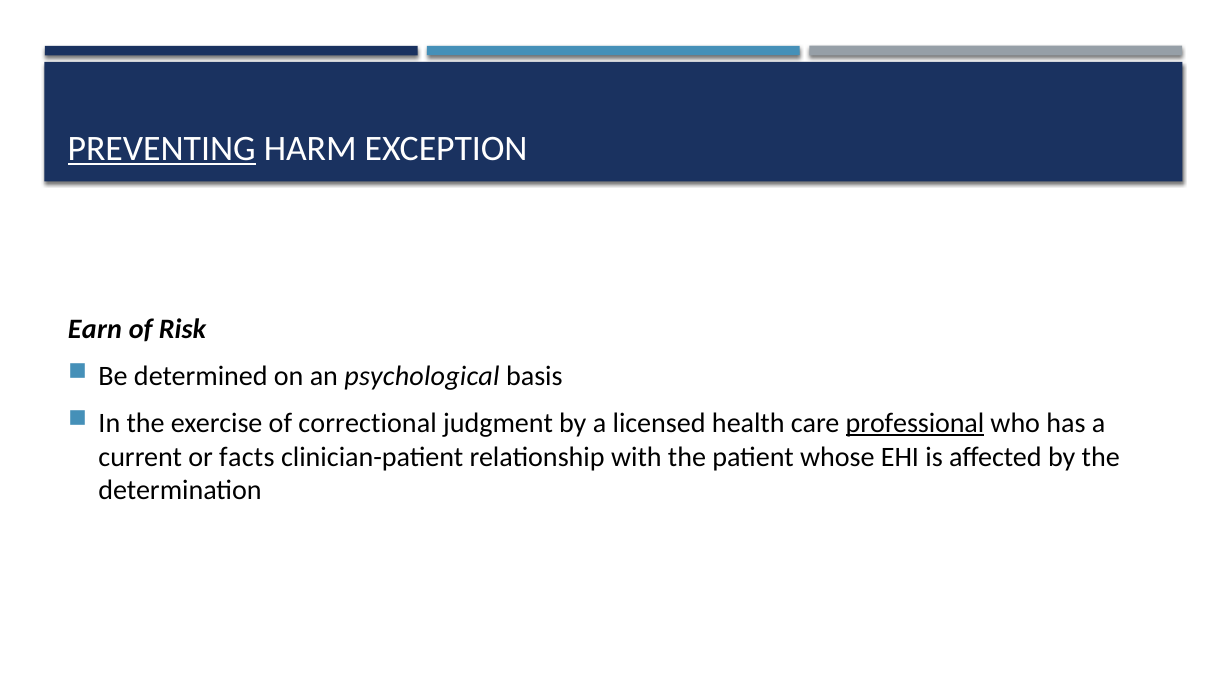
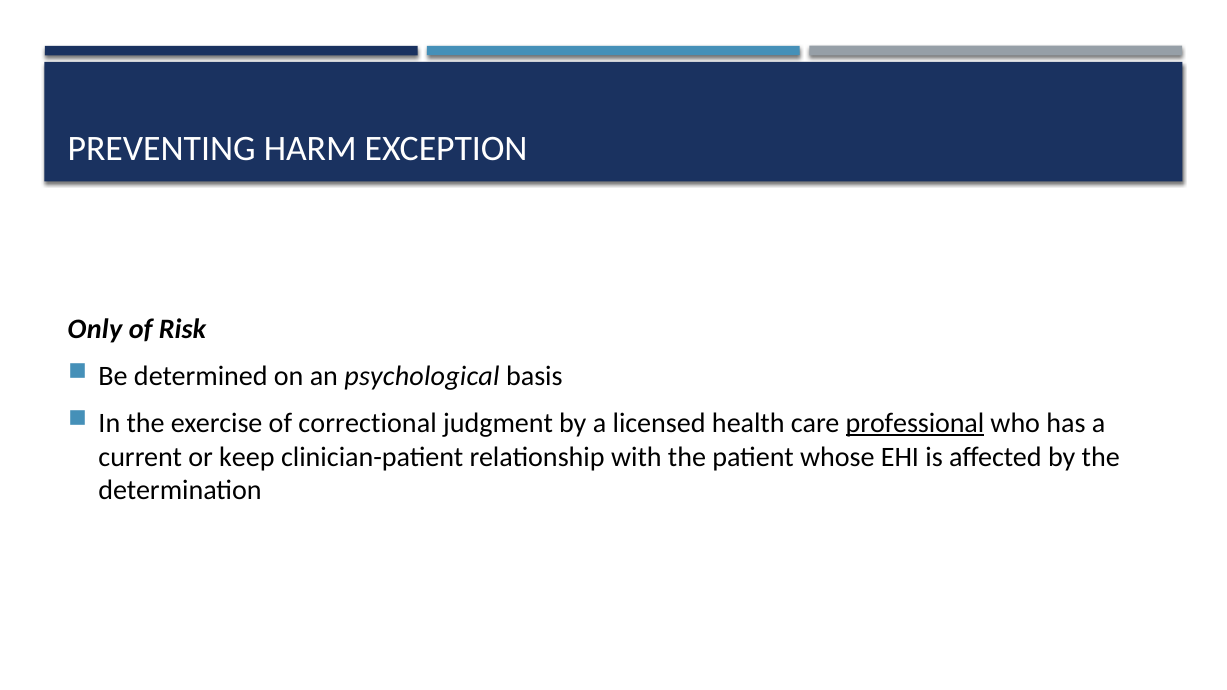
PREVENTING underline: present -> none
Earn: Earn -> Only
facts: facts -> keep
